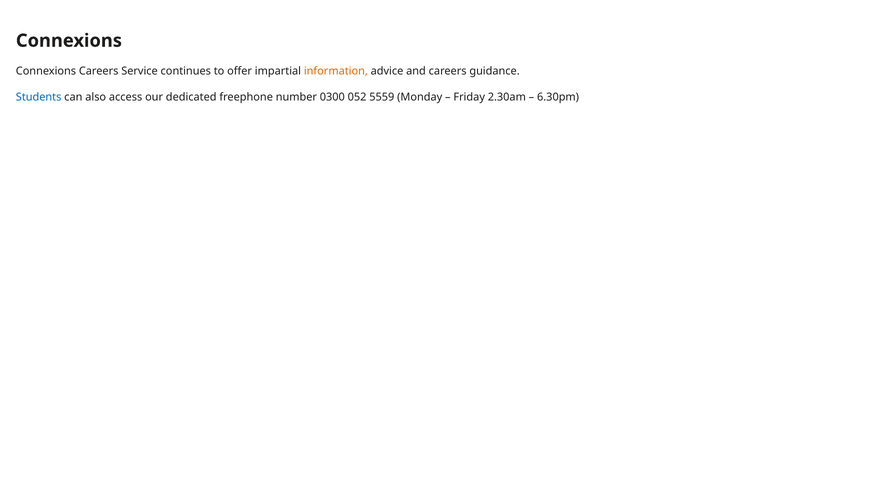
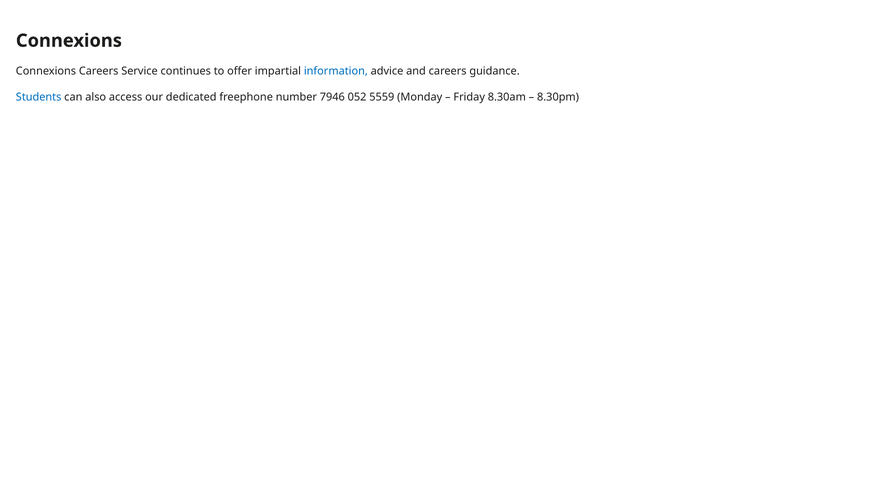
information colour: orange -> blue
0300: 0300 -> 7946
2.30am: 2.30am -> 8.30am
6.30pm: 6.30pm -> 8.30pm
